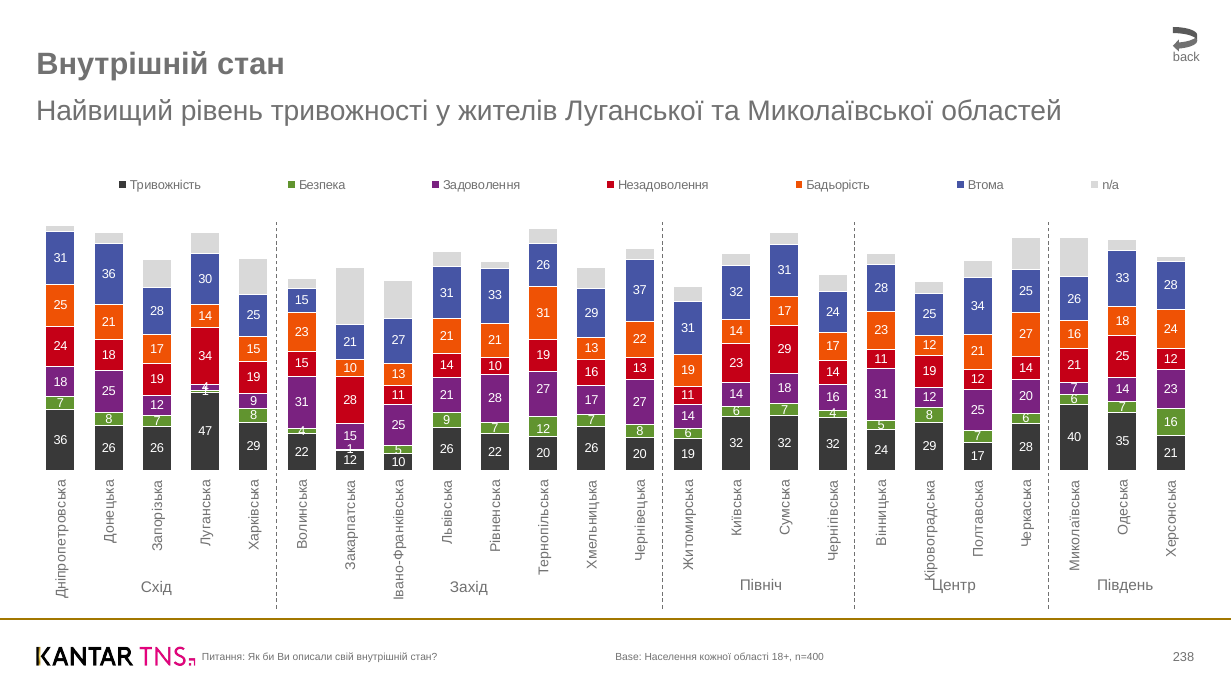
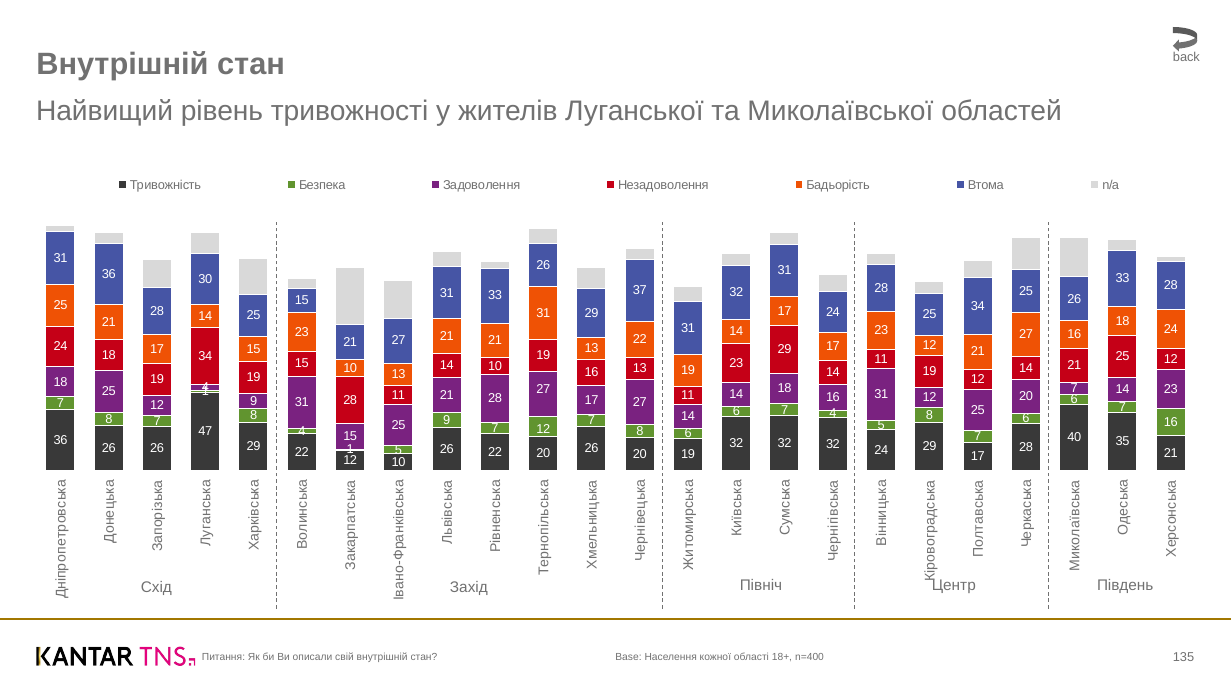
238: 238 -> 135
